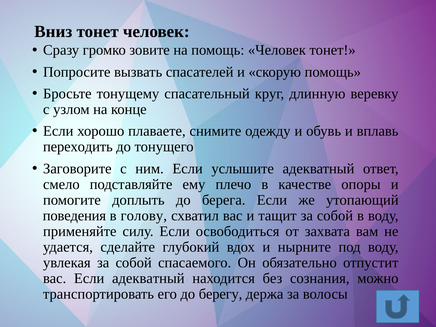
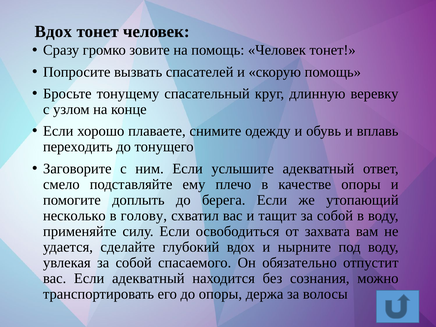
Вниз at (53, 31): Вниз -> Вдох
поведения: поведения -> несколько
до берегу: берегу -> опоры
